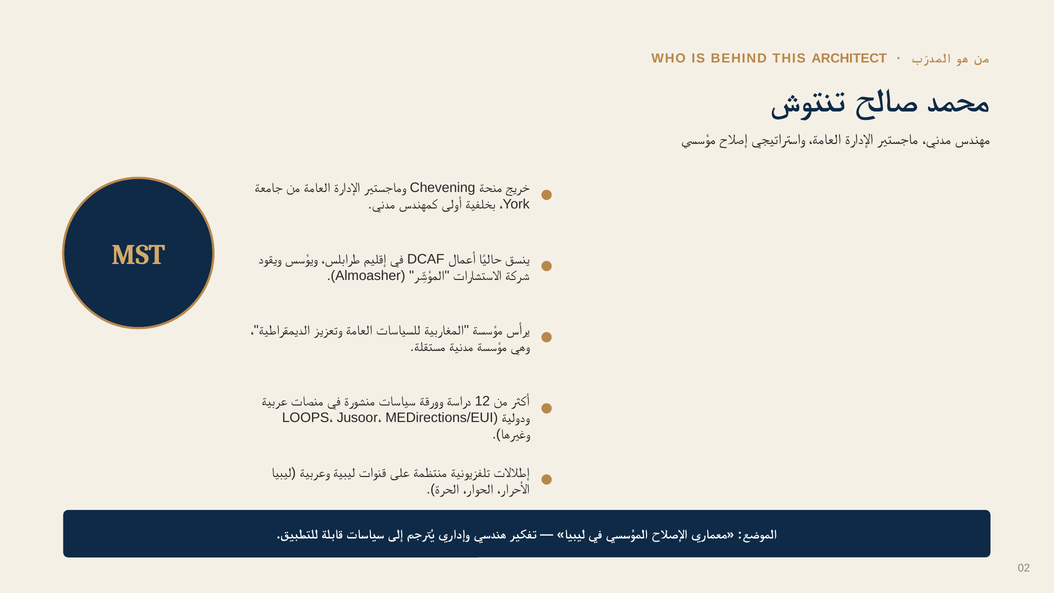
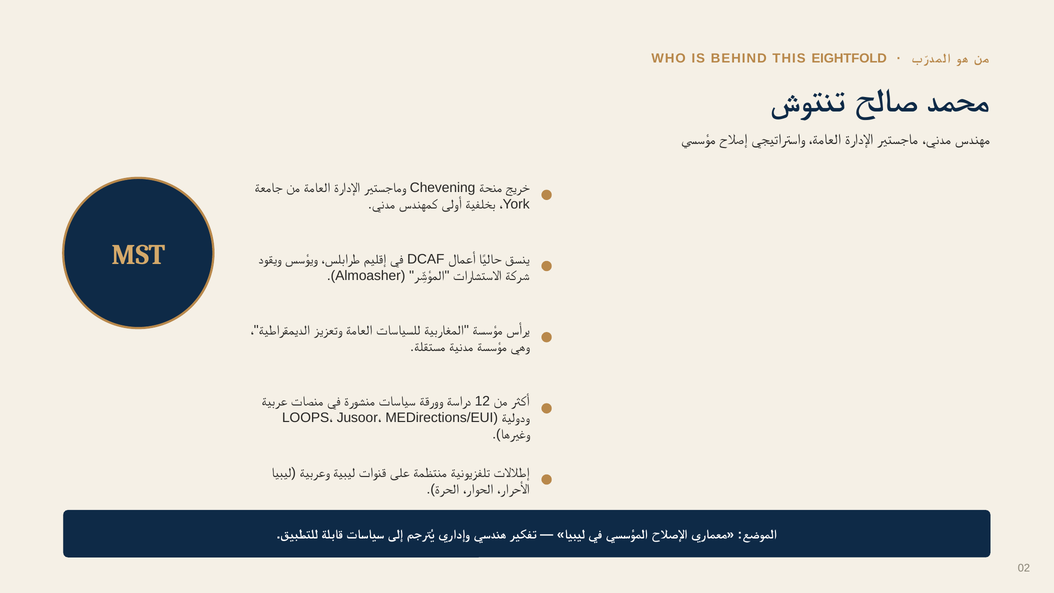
ARCHITECT: ARCHITECT -> EIGHTFOLD
